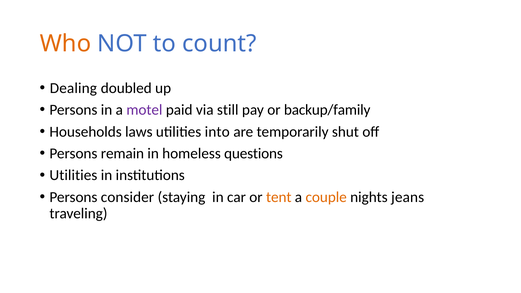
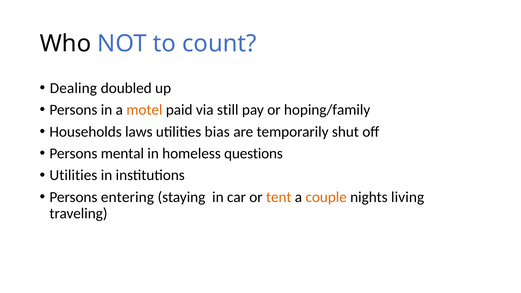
Who colour: orange -> black
motel colour: purple -> orange
backup/family: backup/family -> hoping/family
into: into -> bias
remain: remain -> mental
consider: consider -> entering
jeans: jeans -> living
